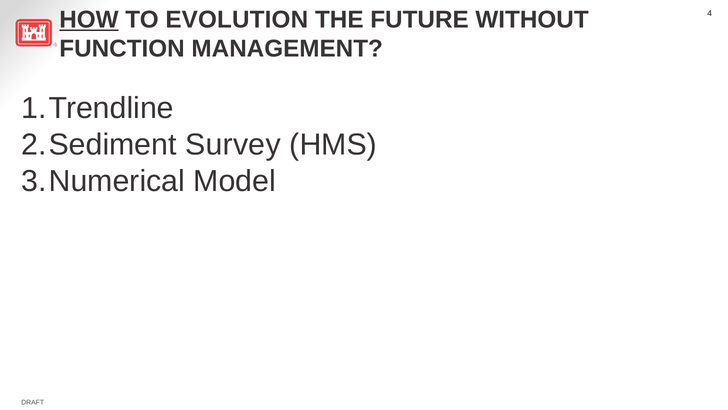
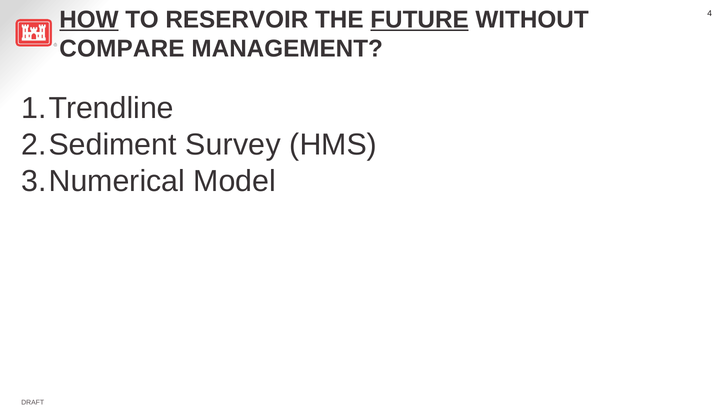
EVOLUTION: EVOLUTION -> RESERVOIR
FUTURE underline: none -> present
FUNCTION: FUNCTION -> COMPARE
